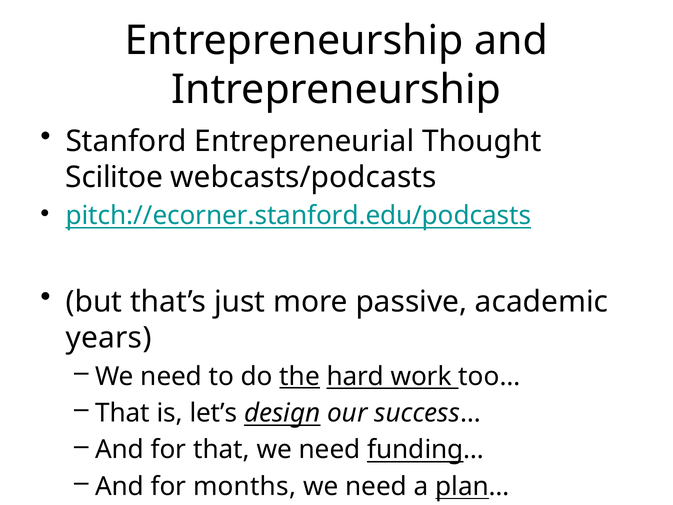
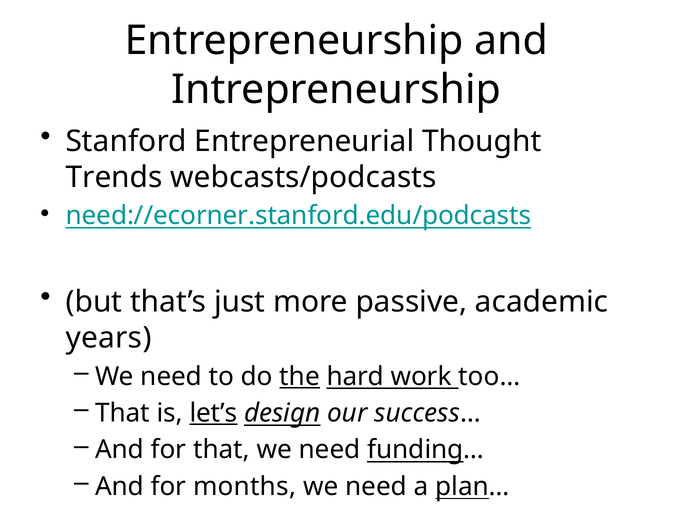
Scilitoe: Scilitoe -> Trends
pitch://ecorner.stanford.edu/podcasts: pitch://ecorner.stanford.edu/podcasts -> need://ecorner.stanford.edu/podcasts
let’s underline: none -> present
